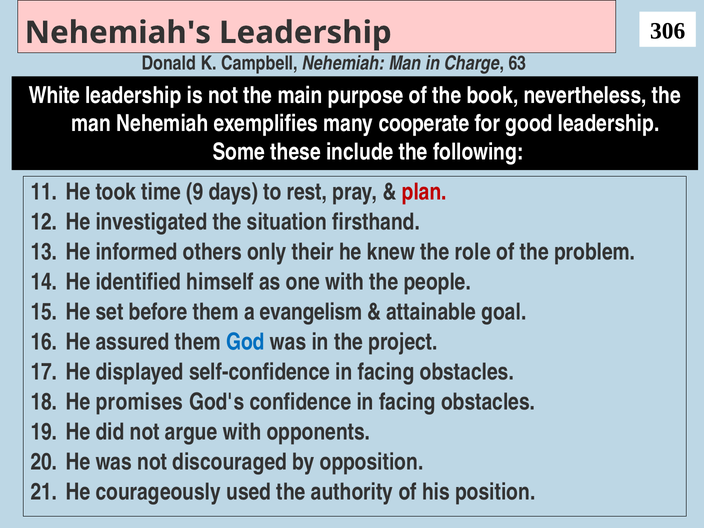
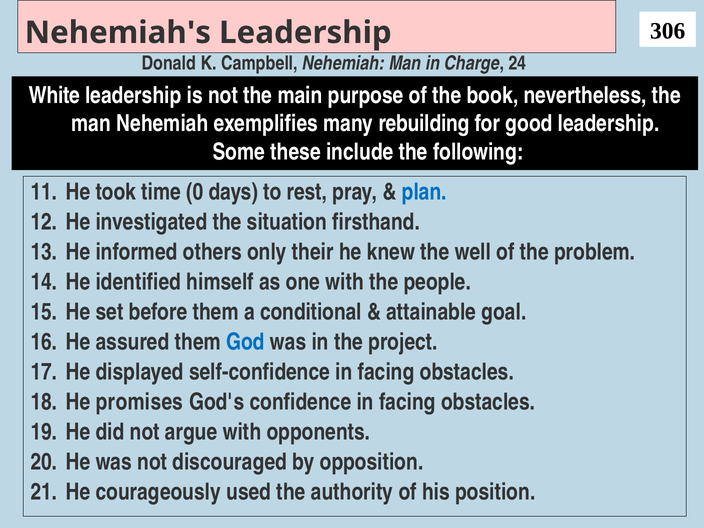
63: 63 -> 24
cooperate: cooperate -> rebuilding
9: 9 -> 0
plan colour: red -> blue
role: role -> well
evangelism: evangelism -> conditional
